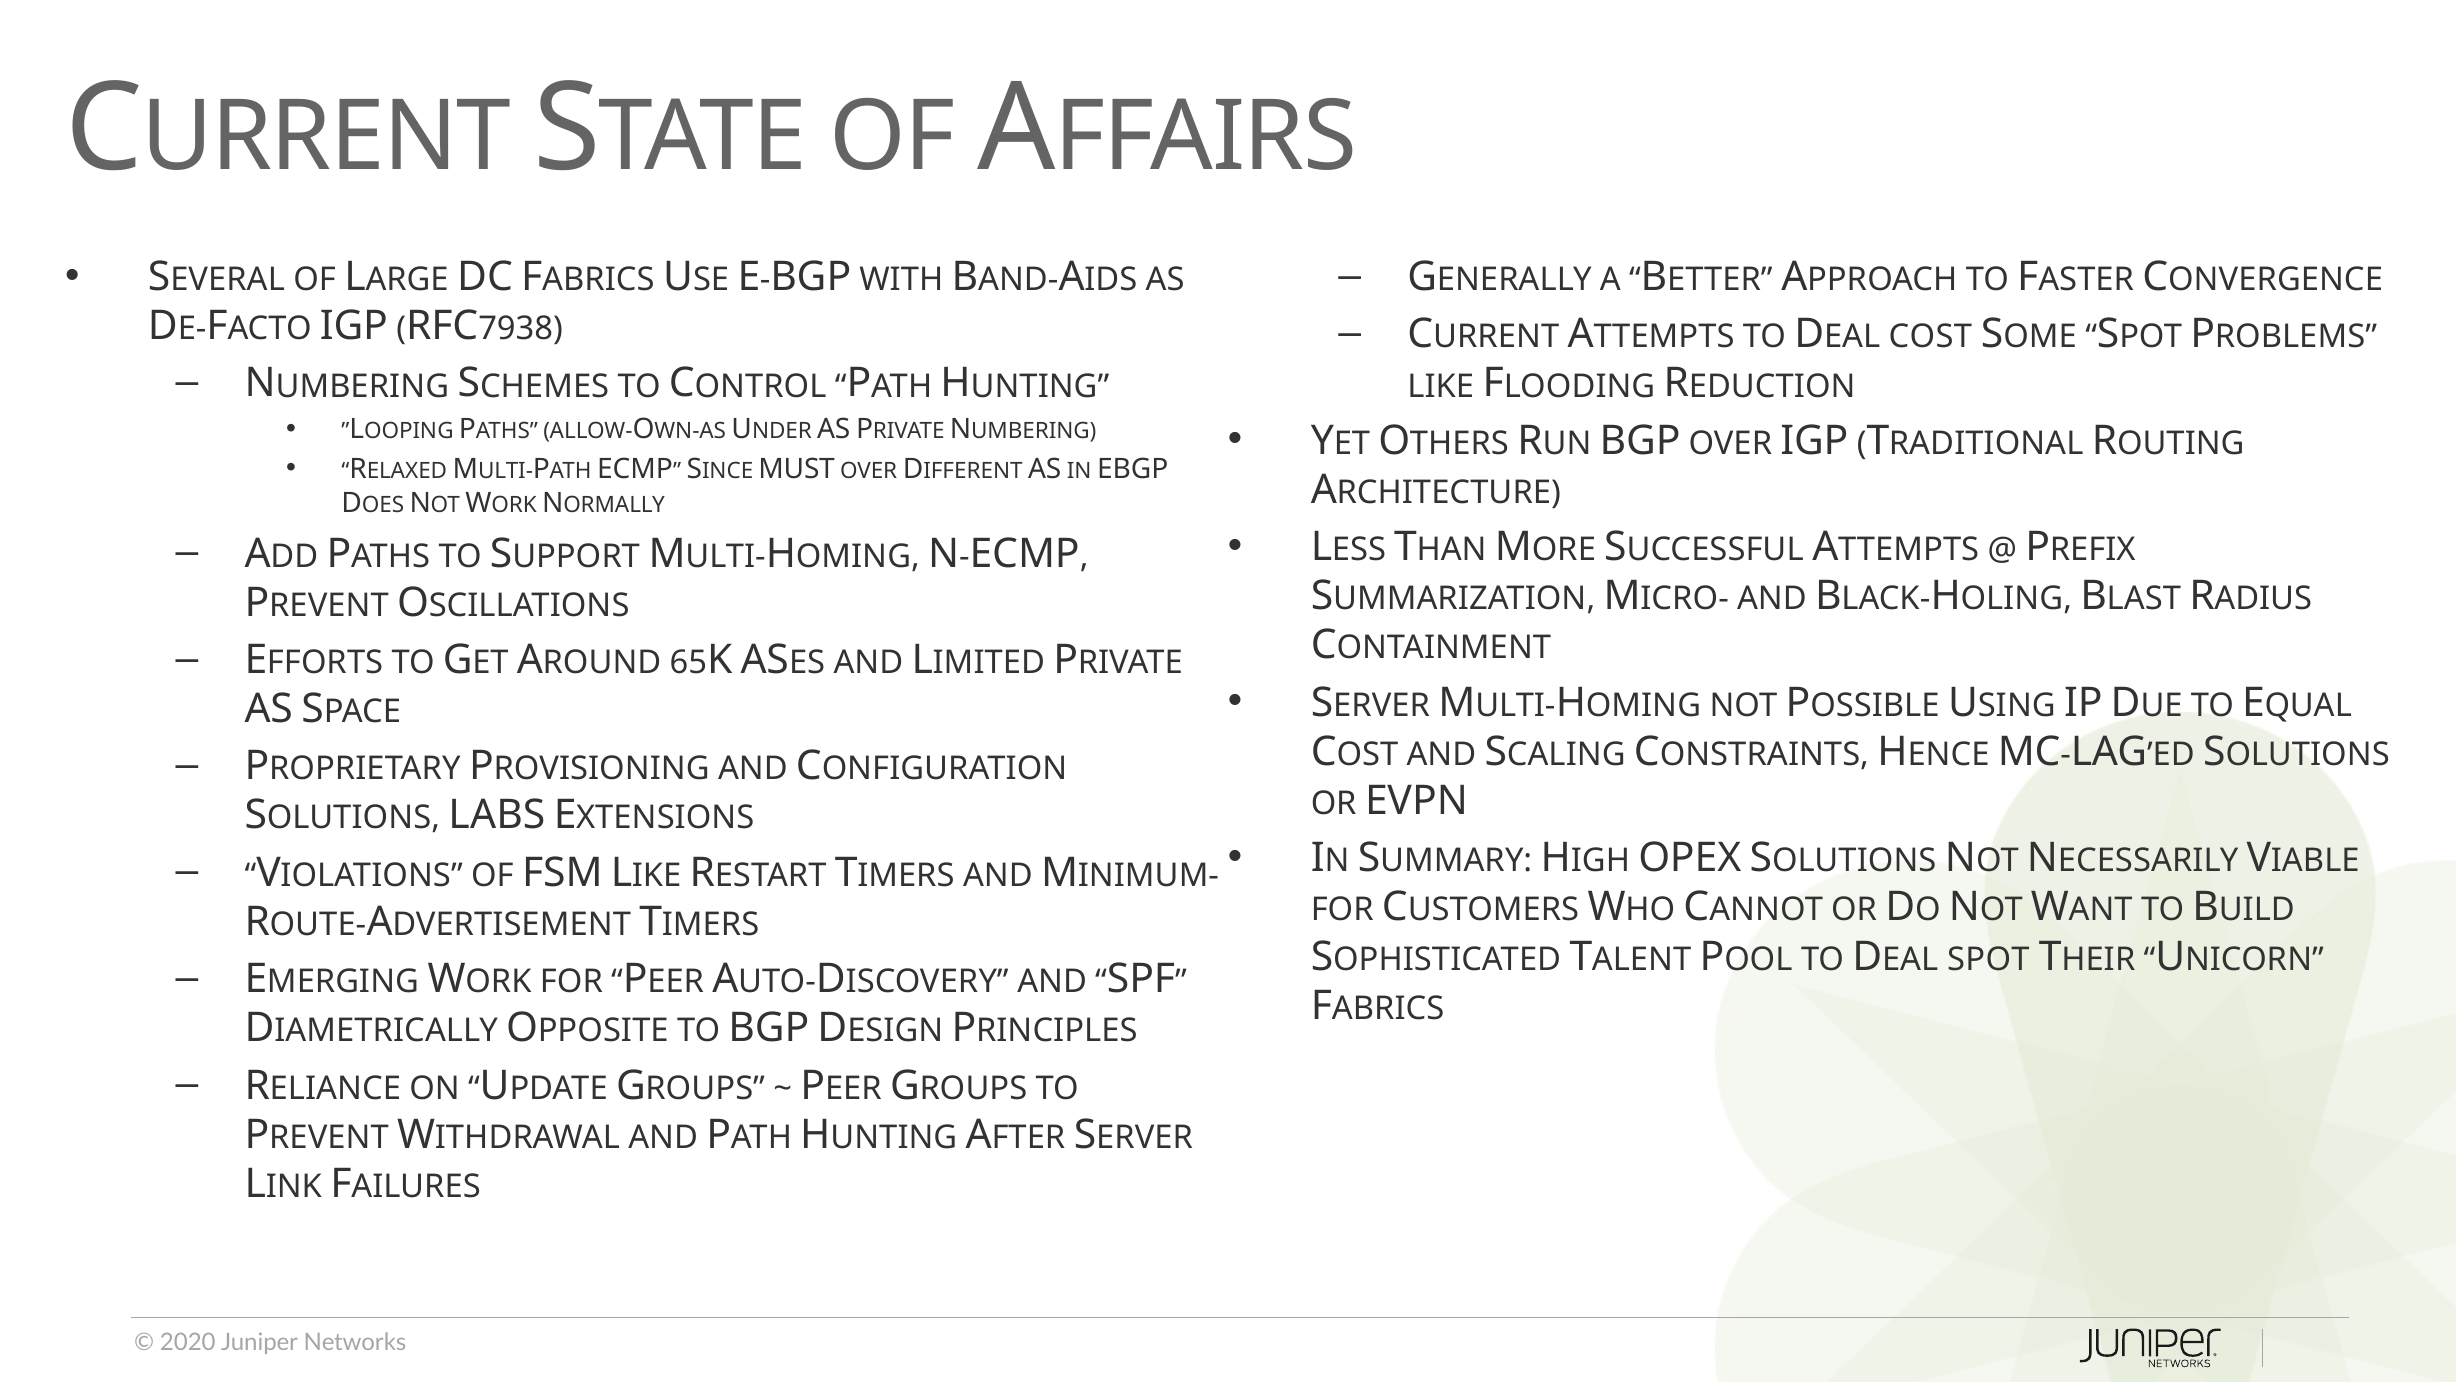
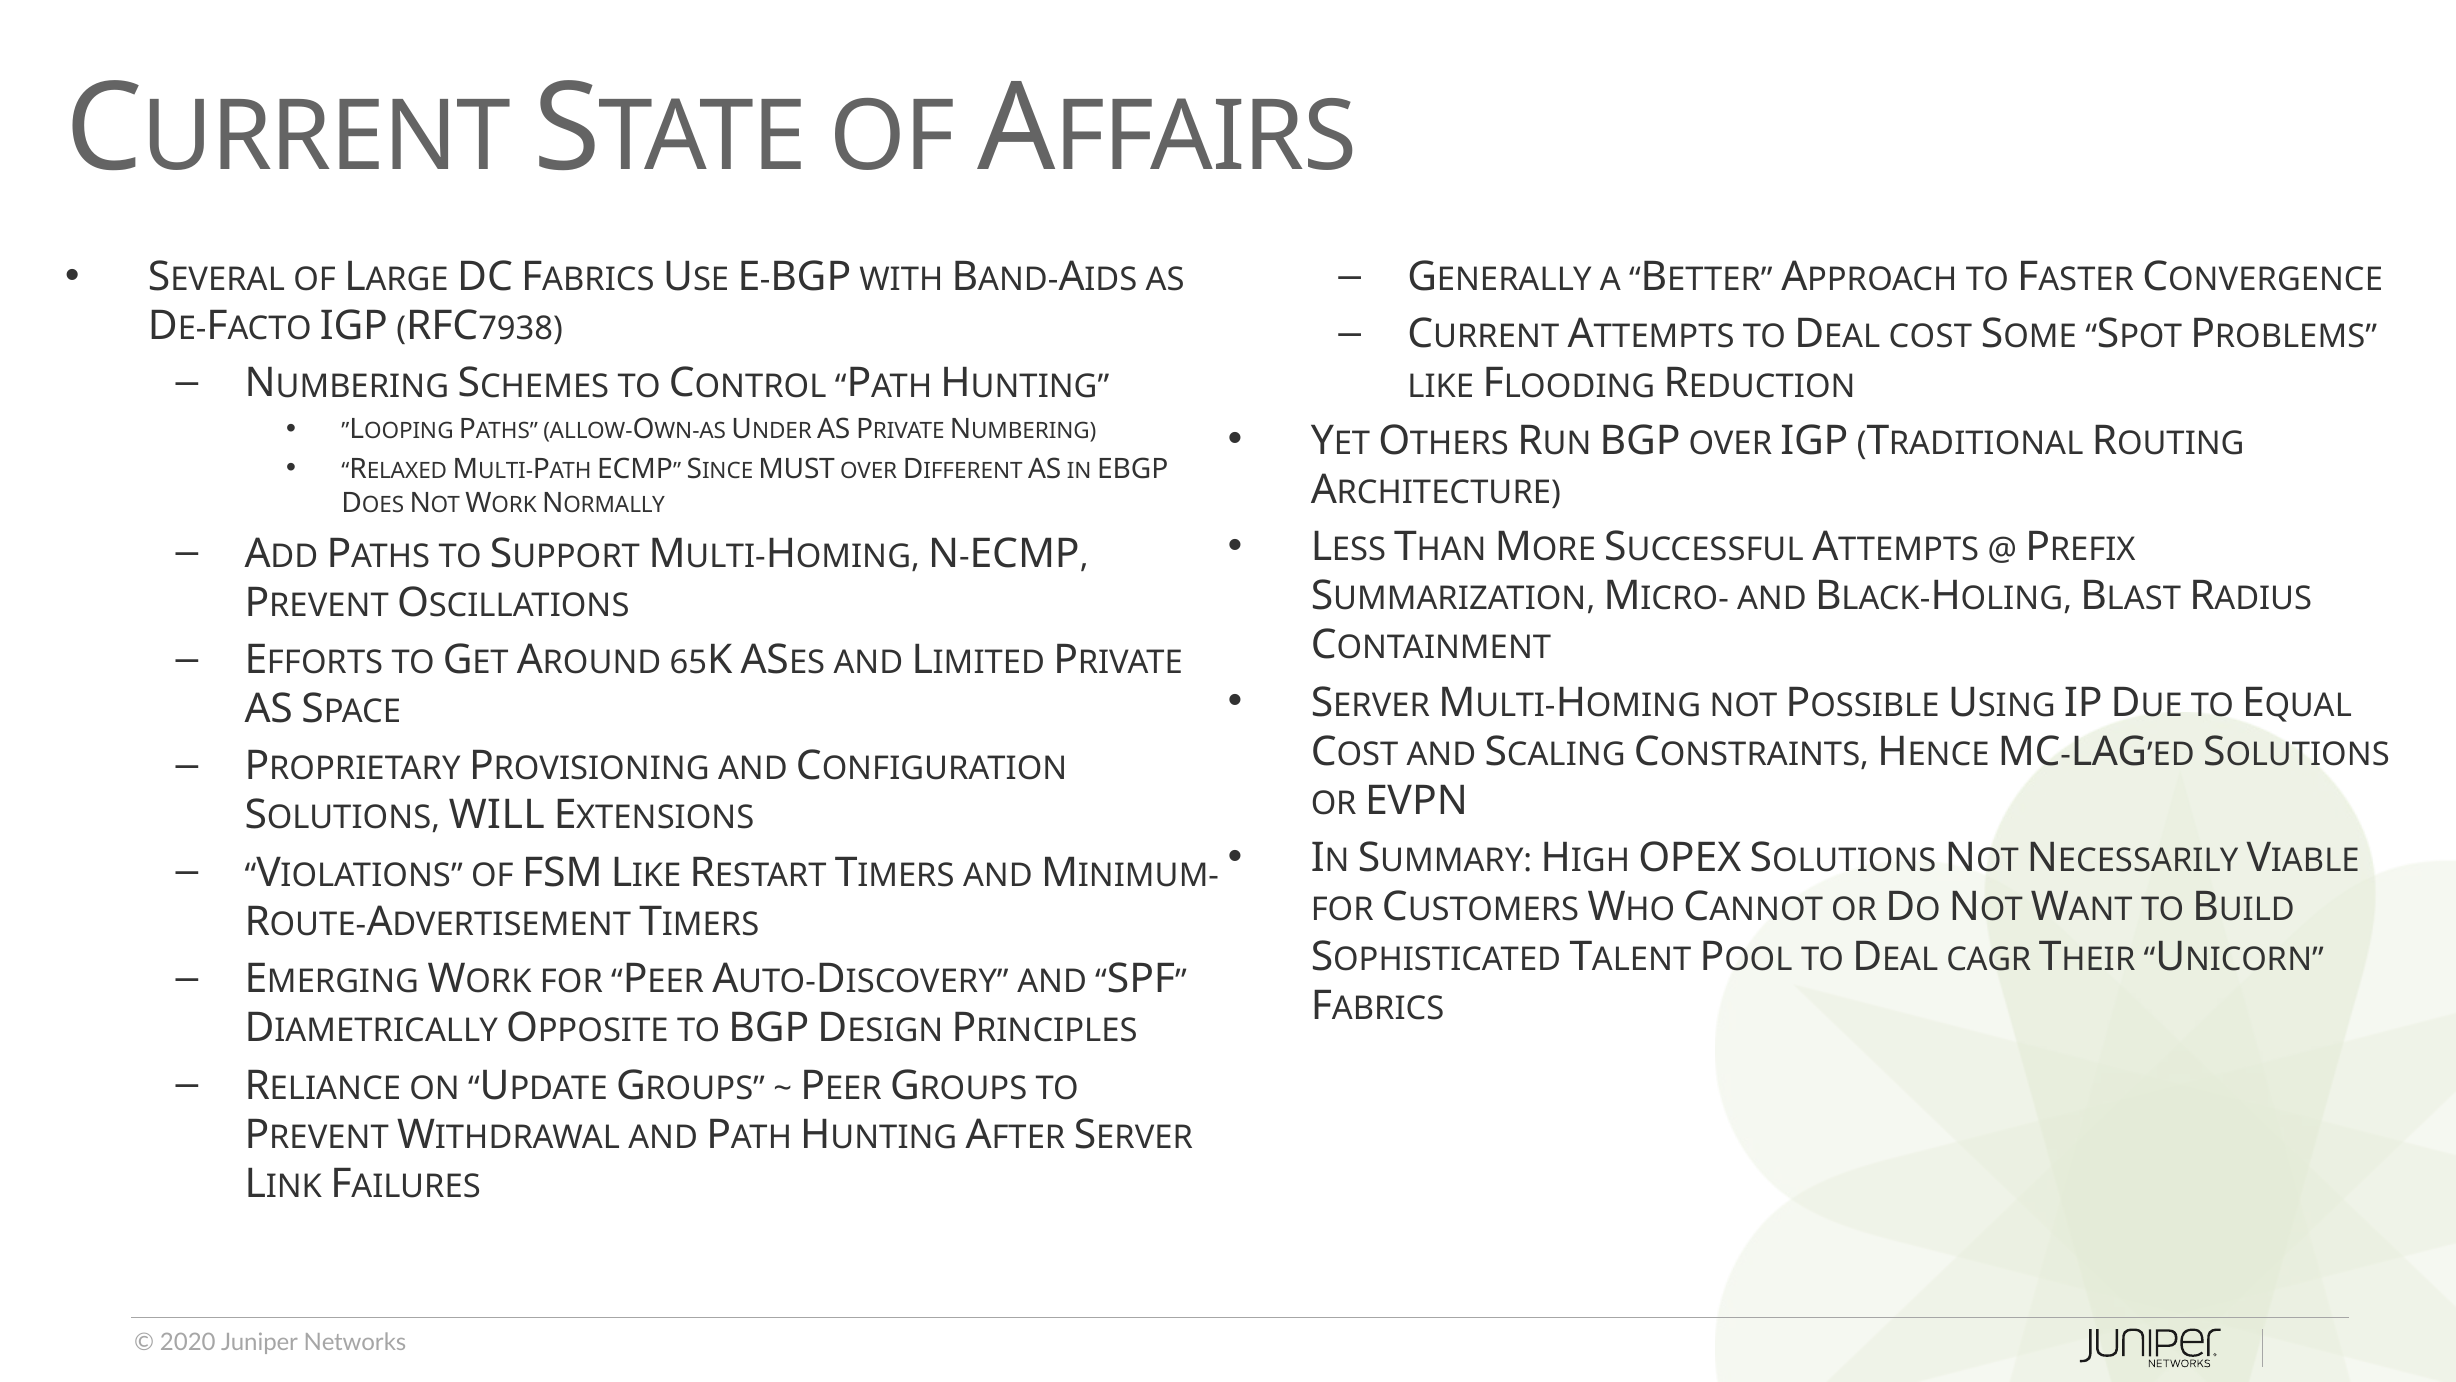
LABS: LABS -> WILL
DEAL SPOT: SPOT -> CAGR
